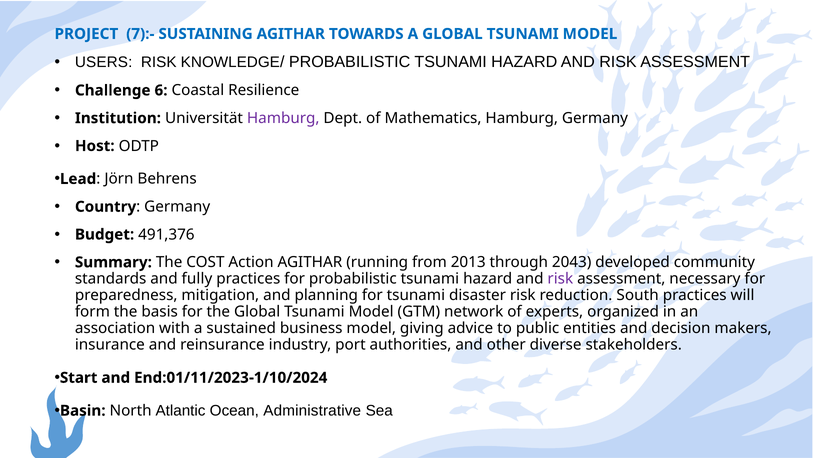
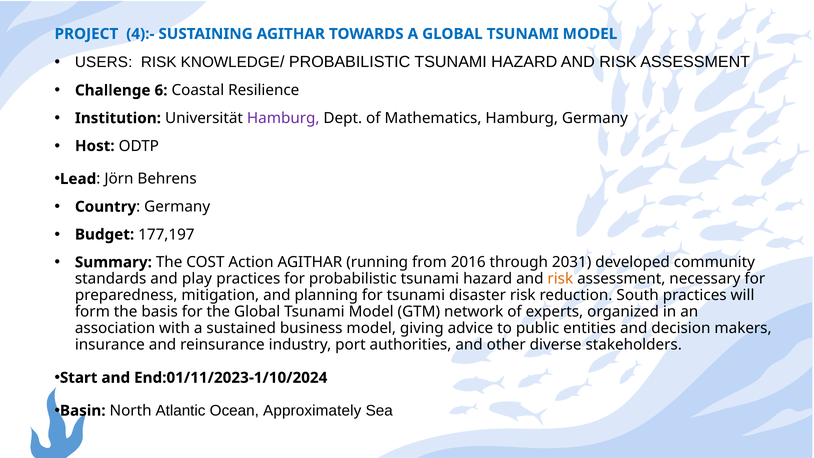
7):-: 7):- -> 4):-
491,376: 491,376 -> 177,197
2013: 2013 -> 2016
2043: 2043 -> 2031
fully: fully -> play
risk at (560, 279) colour: purple -> orange
Administrative: Administrative -> Approximately
